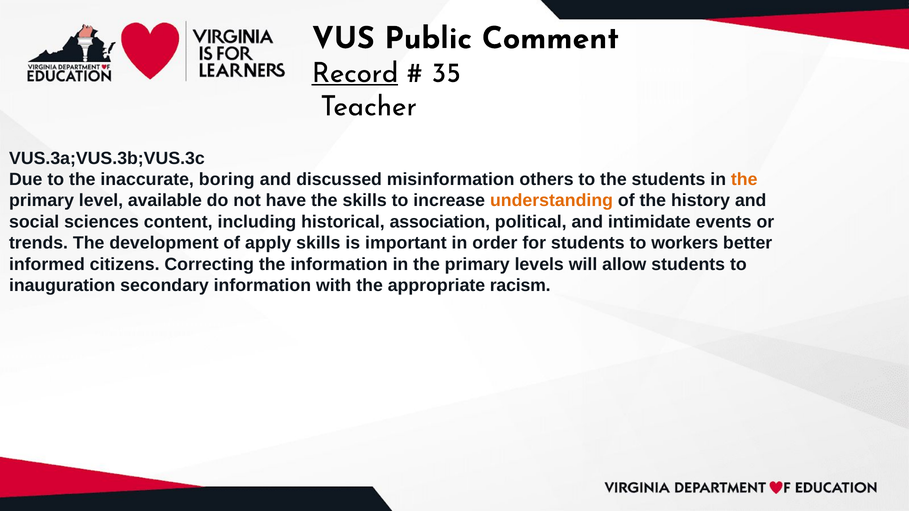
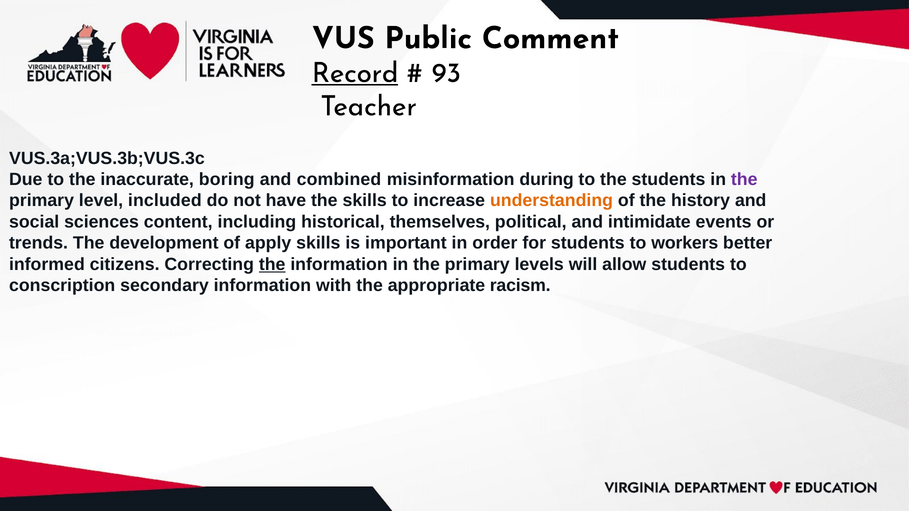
35: 35 -> 93
discussed: discussed -> combined
others: others -> during
the at (744, 180) colour: orange -> purple
available: available -> included
association: association -> themselves
the at (272, 264) underline: none -> present
inauguration: inauguration -> conscription
